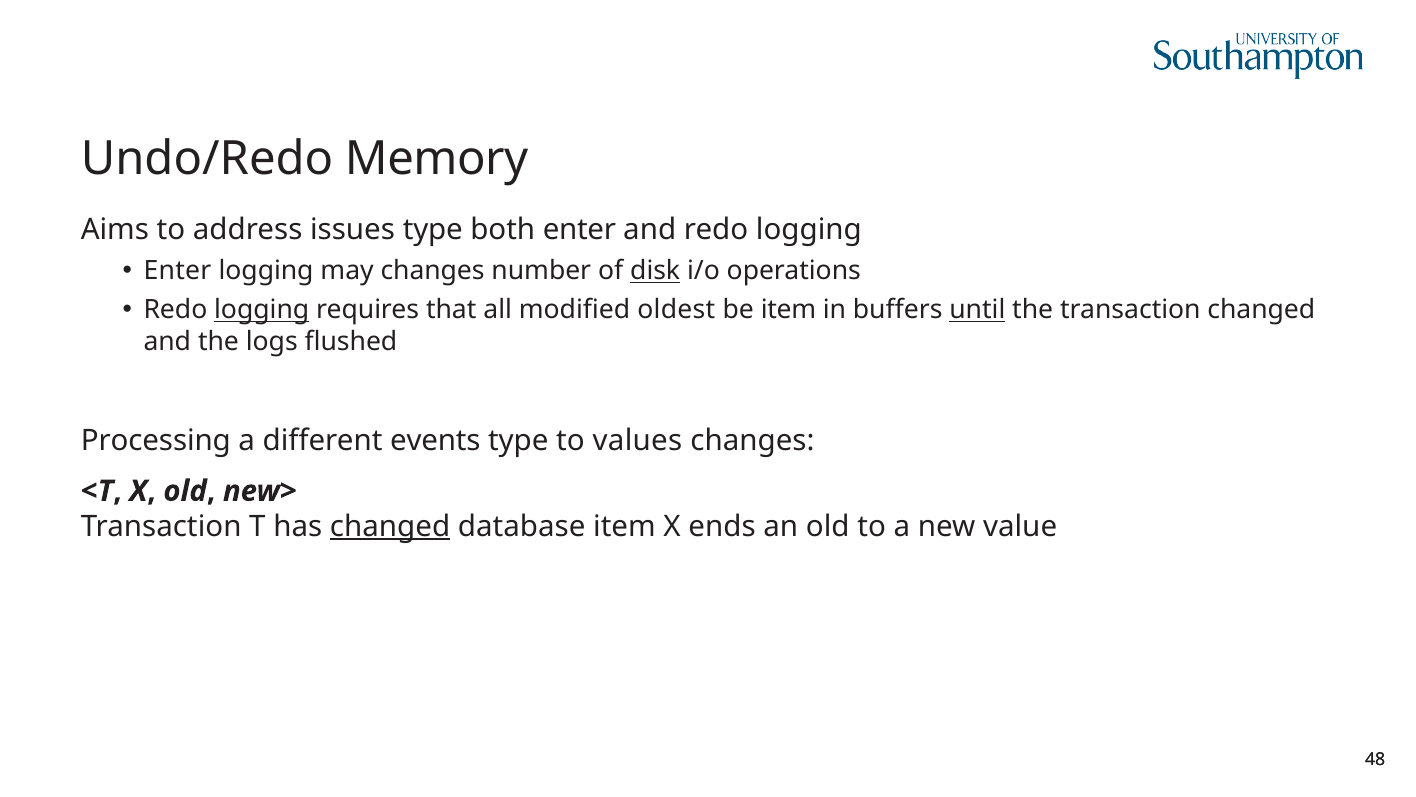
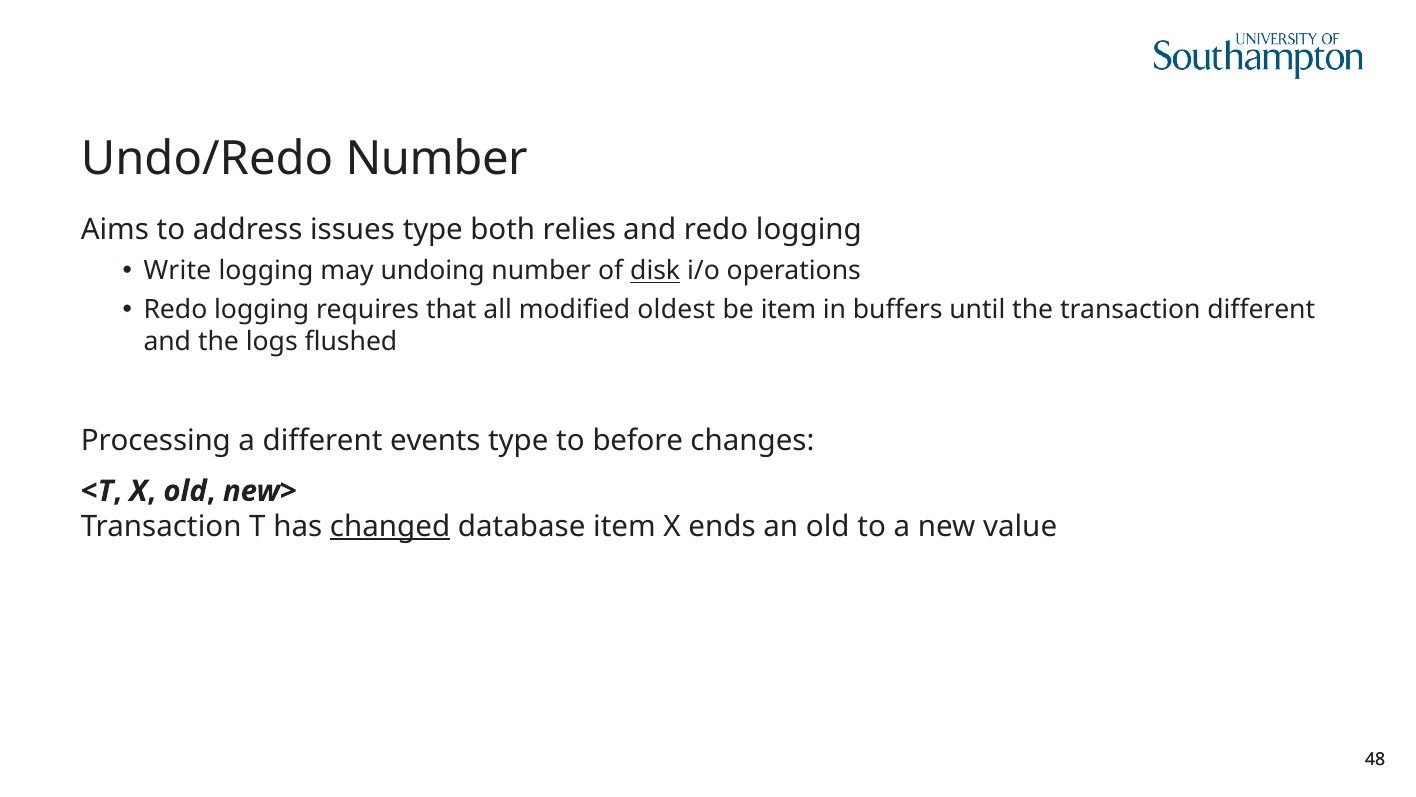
Undo/Redo Memory: Memory -> Number
both enter: enter -> relies
Enter at (177, 271): Enter -> Write
may changes: changes -> undoing
logging at (262, 310) underline: present -> none
until underline: present -> none
transaction changed: changed -> different
values: values -> before
